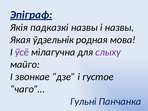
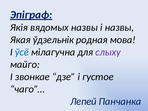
падказкі: падказкі -> вядомых
ўсё colour: purple -> blue
Гульні: Гульні -> Лепей
